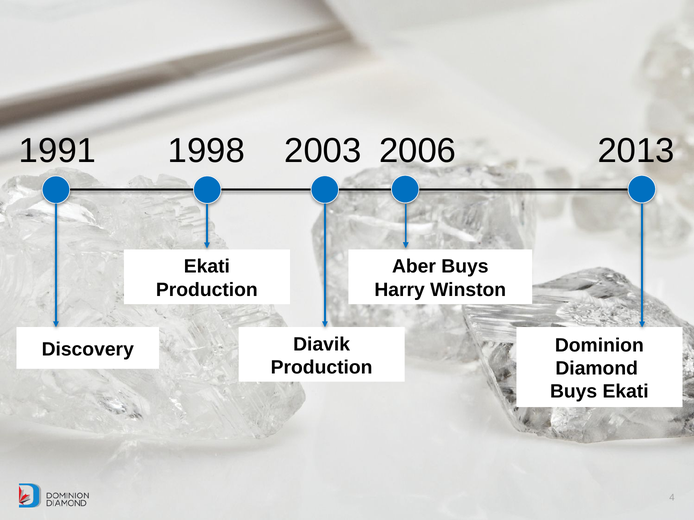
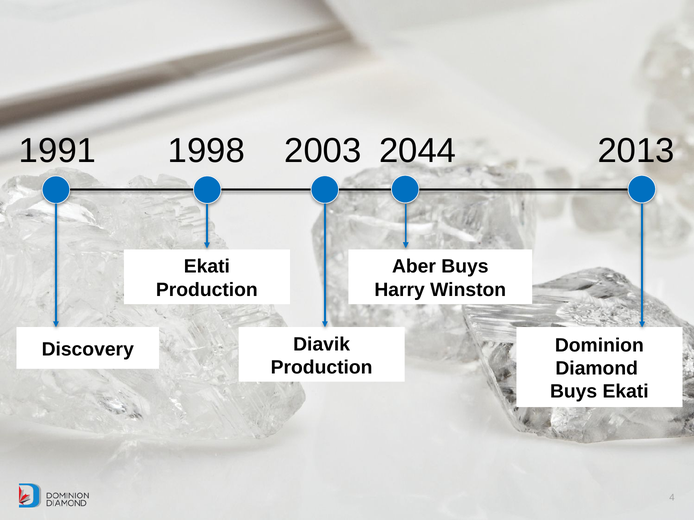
2006: 2006 -> 2044
